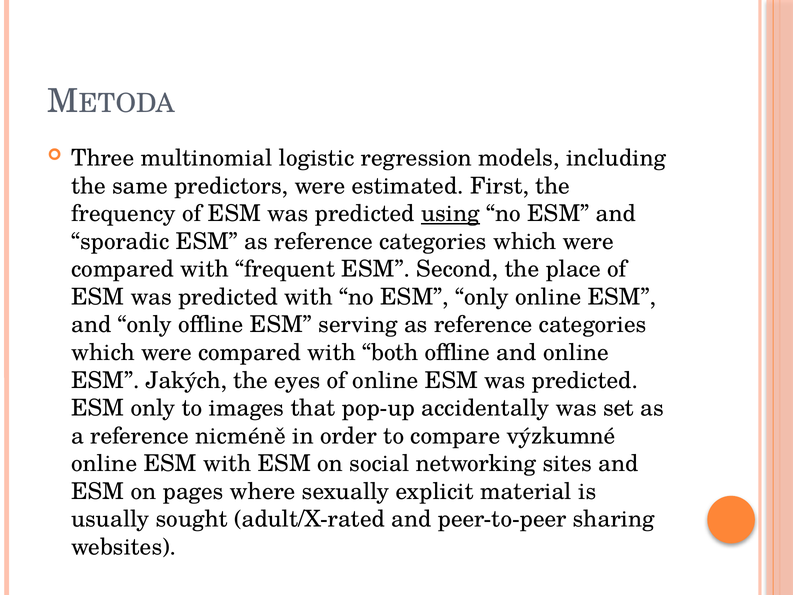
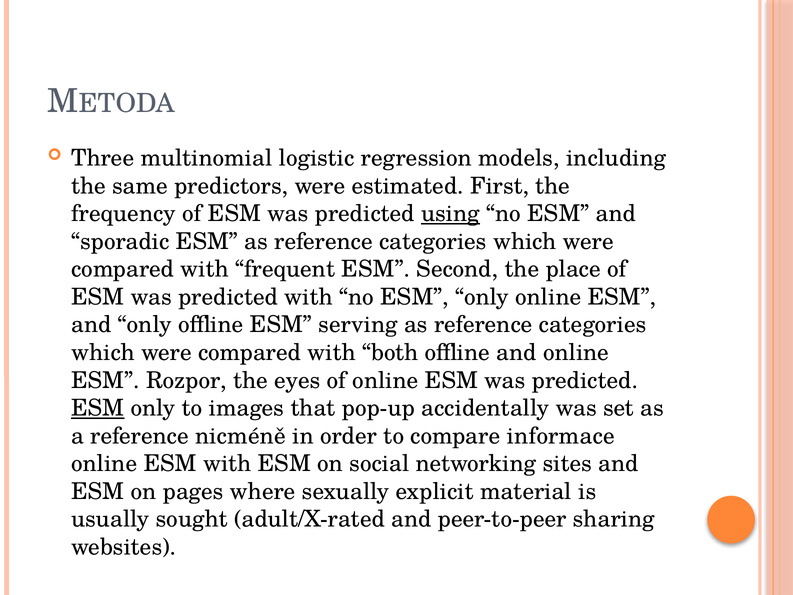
Jakých: Jakých -> Rozpor
ESM at (98, 408) underline: none -> present
výzkumné: výzkumné -> informace
